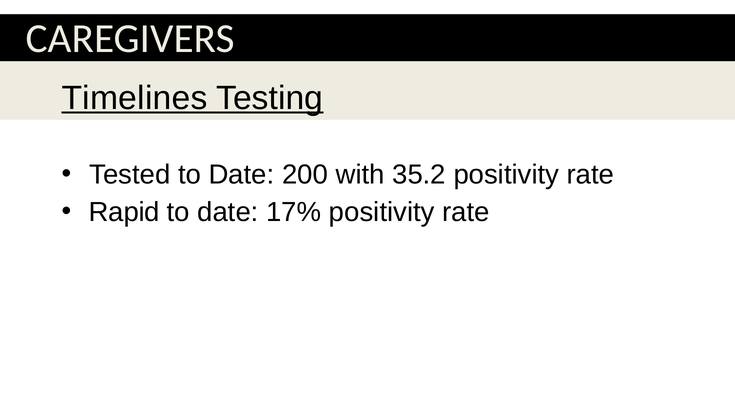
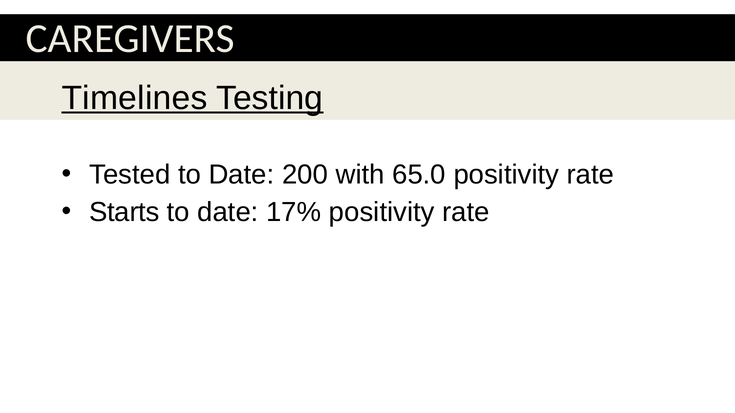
35.2: 35.2 -> 65.0
Rapid: Rapid -> Starts
